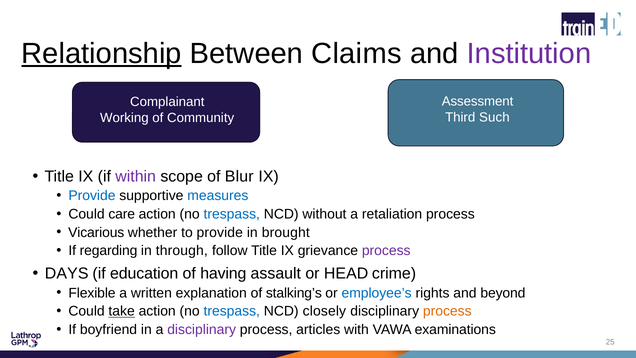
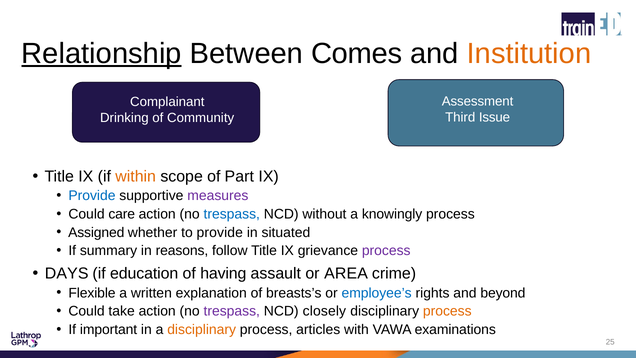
Claims: Claims -> Comes
Institution colour: purple -> orange
Such: Such -> Issue
Working: Working -> Drinking
within colour: purple -> orange
Blur: Blur -> Part
measures colour: blue -> purple
retaliation: retaliation -> knowingly
Vicarious: Vicarious -> Assigned
brought: brought -> situated
regarding: regarding -> summary
through: through -> reasons
HEAD: HEAD -> AREA
stalking’s: stalking’s -> breasts’s
take underline: present -> none
trespass at (232, 311) colour: blue -> purple
boyfriend: boyfriend -> important
disciplinary at (202, 329) colour: purple -> orange
